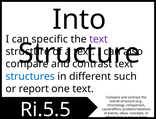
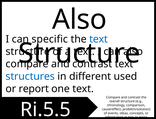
Into at (79, 20): Into -> Also
text at (99, 39) colour: purple -> blue
such: such -> used
